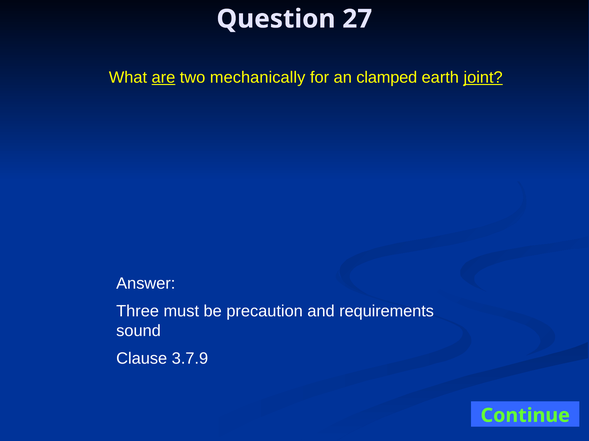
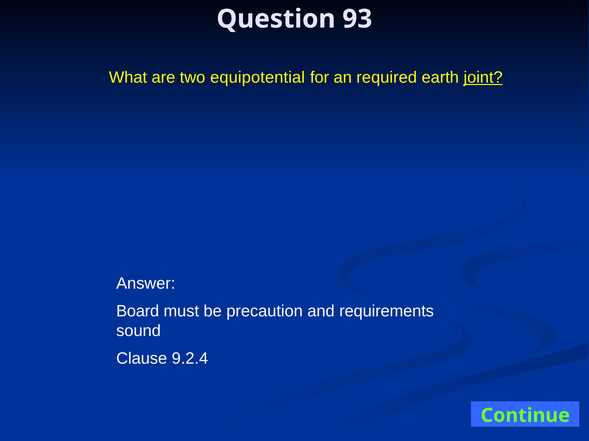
27: 27 -> 93
are underline: present -> none
mechanically: mechanically -> equipotential
clamped: clamped -> required
Three: Three -> Board
3.7.9: 3.7.9 -> 9.2.4
